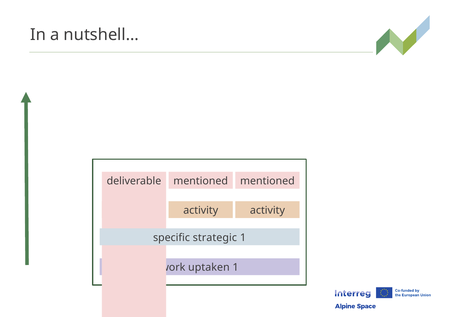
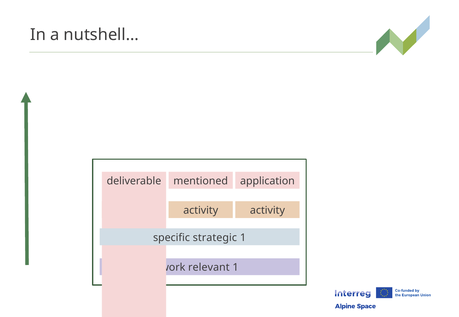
mentioned at (267, 181): mentioned -> application
uptaken: uptaken -> relevant
